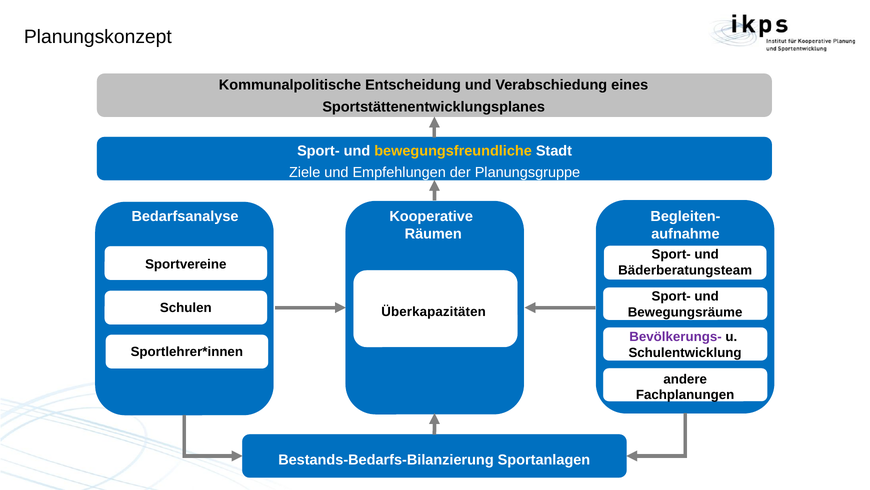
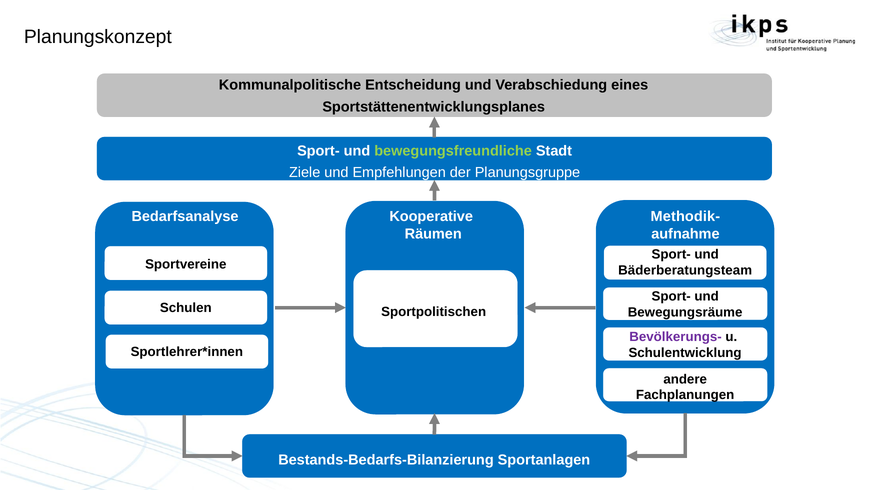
bewegungsfreundliche colour: yellow -> light green
Begleiten-: Begleiten- -> Methodik-
Überkapazitäten: Überkapazitäten -> Sportpolitischen
